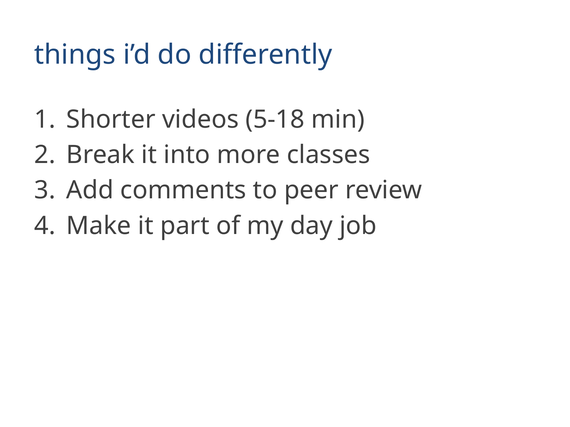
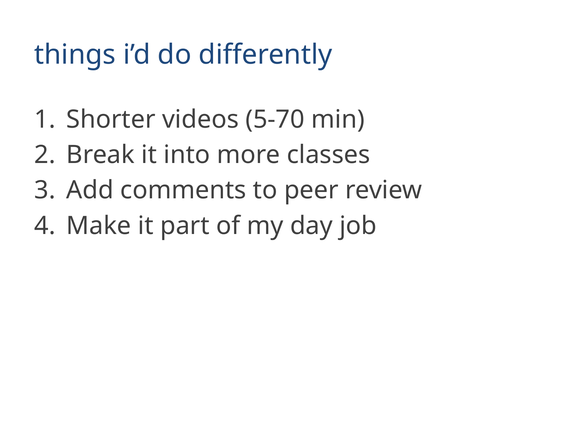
5-18: 5-18 -> 5-70
